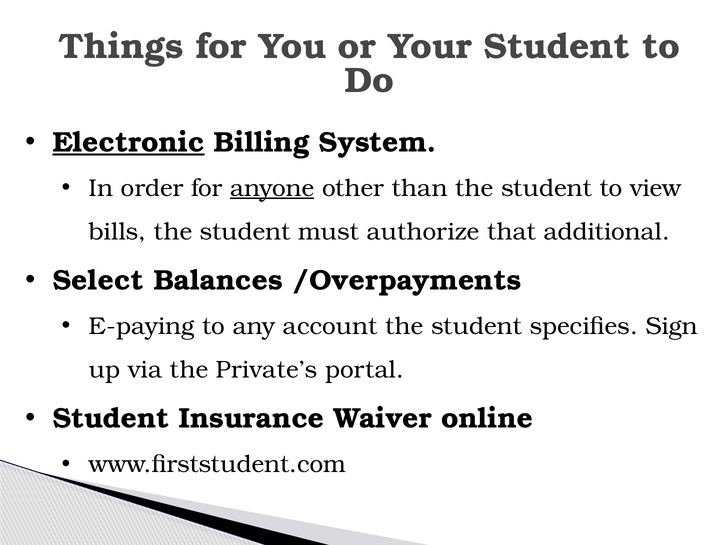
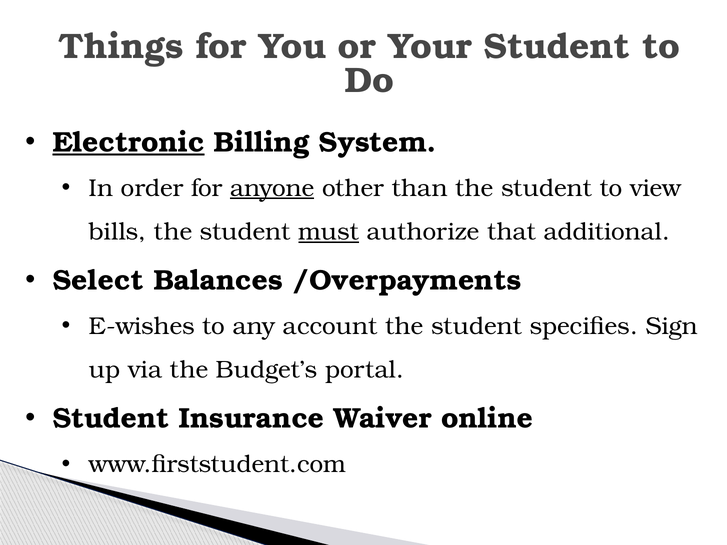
must underline: none -> present
E-paying: E-paying -> E-wishes
Private’s: Private’s -> Budget’s
